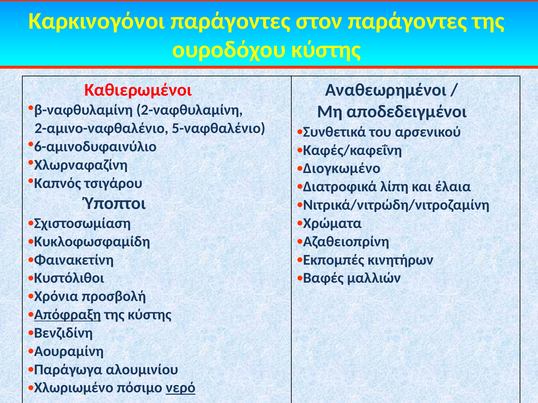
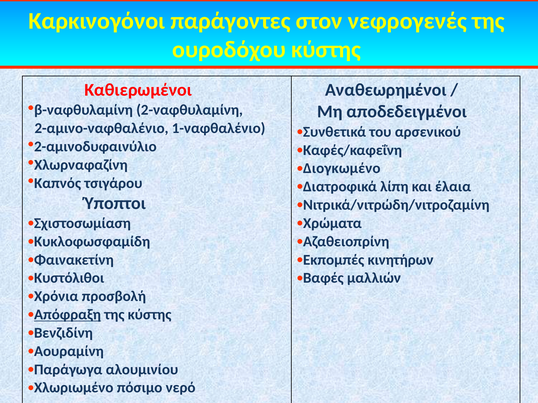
στον παράγοντες: παράγοντες -> νεφρογενές
5-ναφθαλένιο: 5-ναφθαλένιο -> 1-ναφθαλένιο
6-αμινοδυφαινύλιο: 6-αμινοδυφαινύλιο -> 2-αμινοδυφαινύλιο
νερό underline: present -> none
